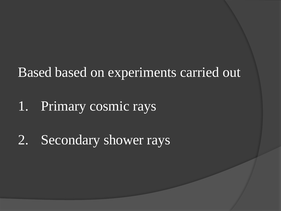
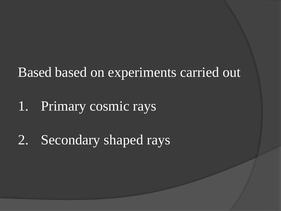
shower: shower -> shaped
